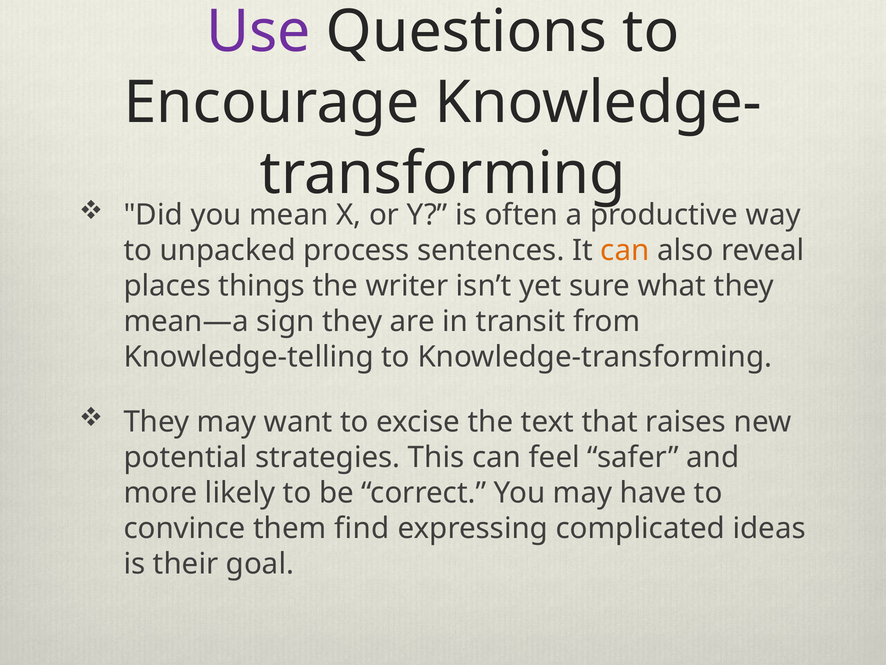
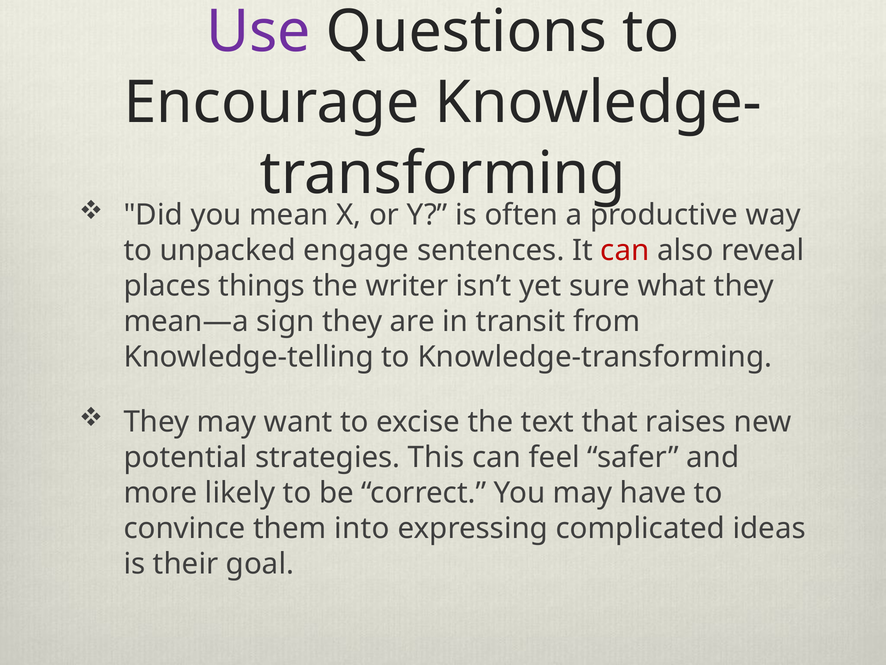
process: process -> engage
can at (625, 250) colour: orange -> red
find: find -> into
